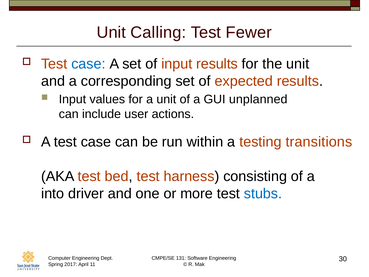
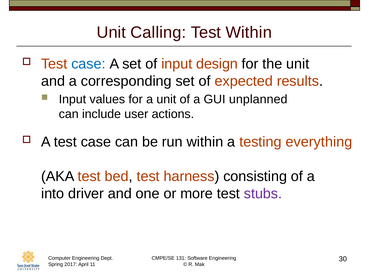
Test Fewer: Fewer -> Within
input results: results -> design
transitions: transitions -> everything
stubs colour: blue -> purple
